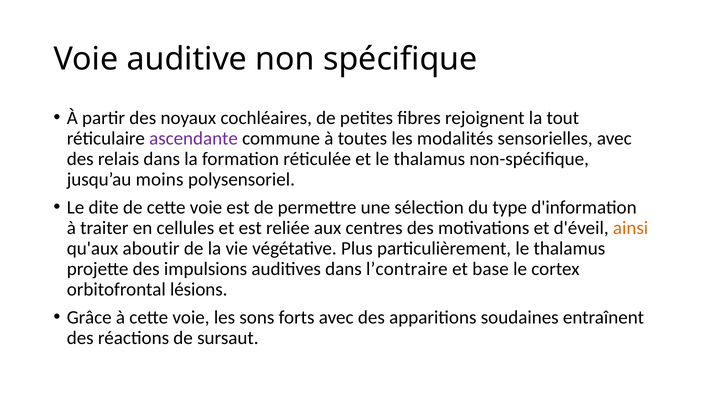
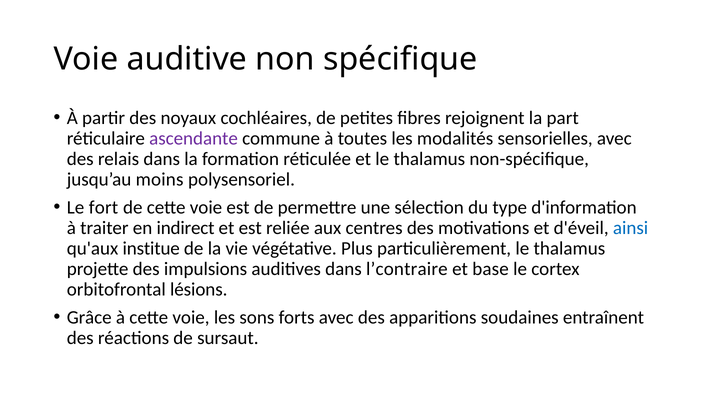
tout: tout -> part
dite: dite -> fort
cellules: cellules -> indirect
ainsi colour: orange -> blue
aboutir: aboutir -> institue
